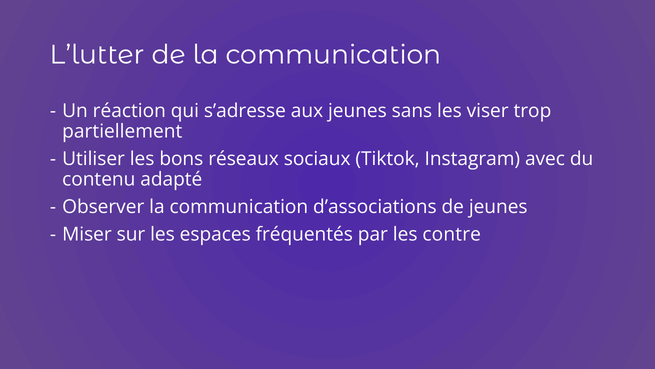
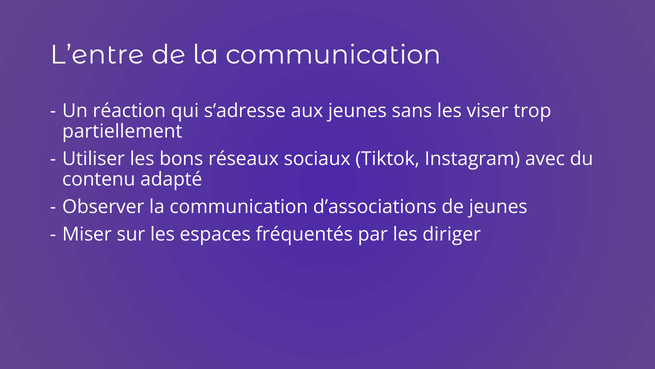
L’lutter: L’lutter -> L’entre
contre: contre -> diriger
